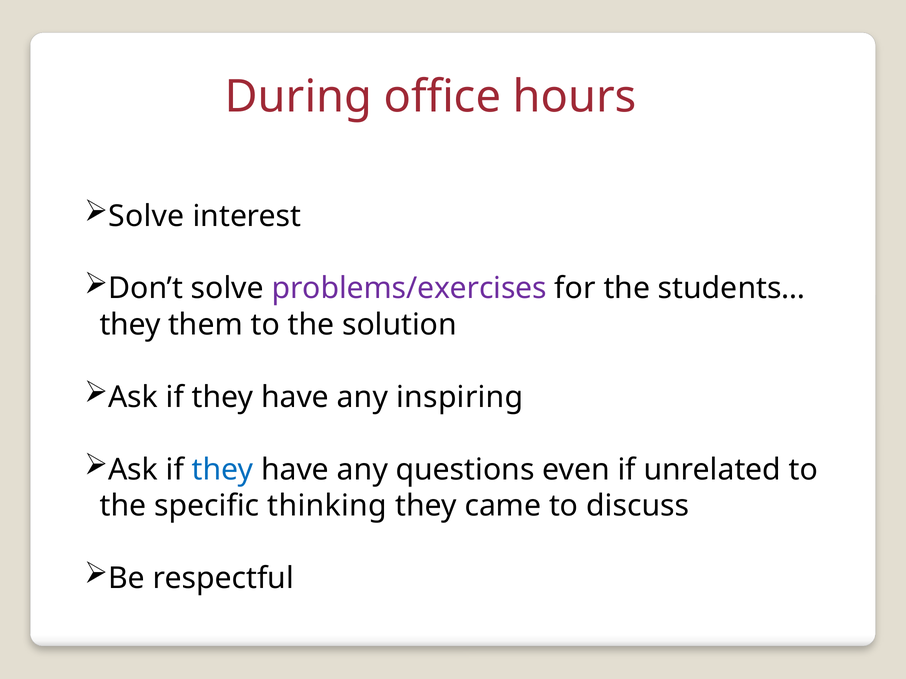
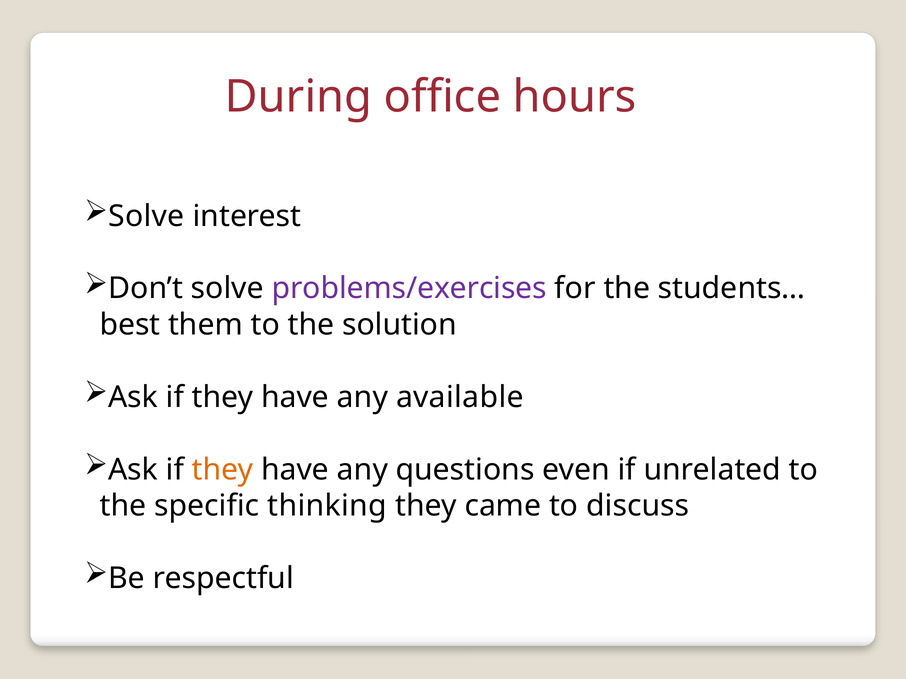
they at (130, 325): they -> best
inspiring: inspiring -> available
they at (223, 470) colour: blue -> orange
